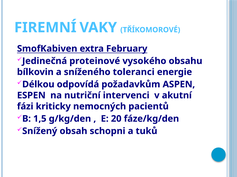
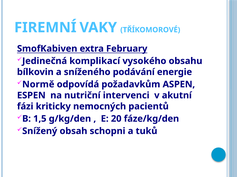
proteinové: proteinové -> komplikací
toleranci: toleranci -> podávání
Délkou: Délkou -> Normě
